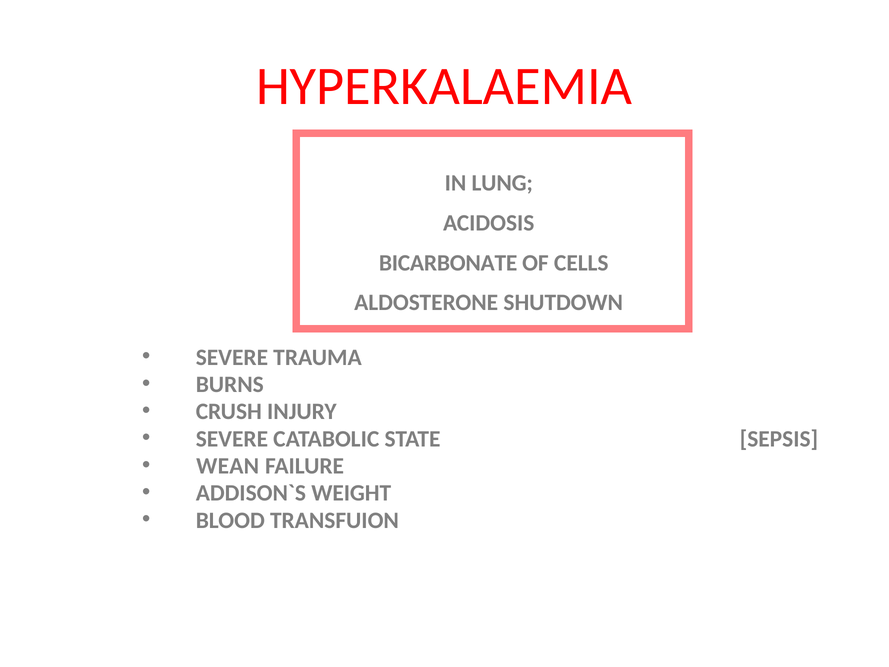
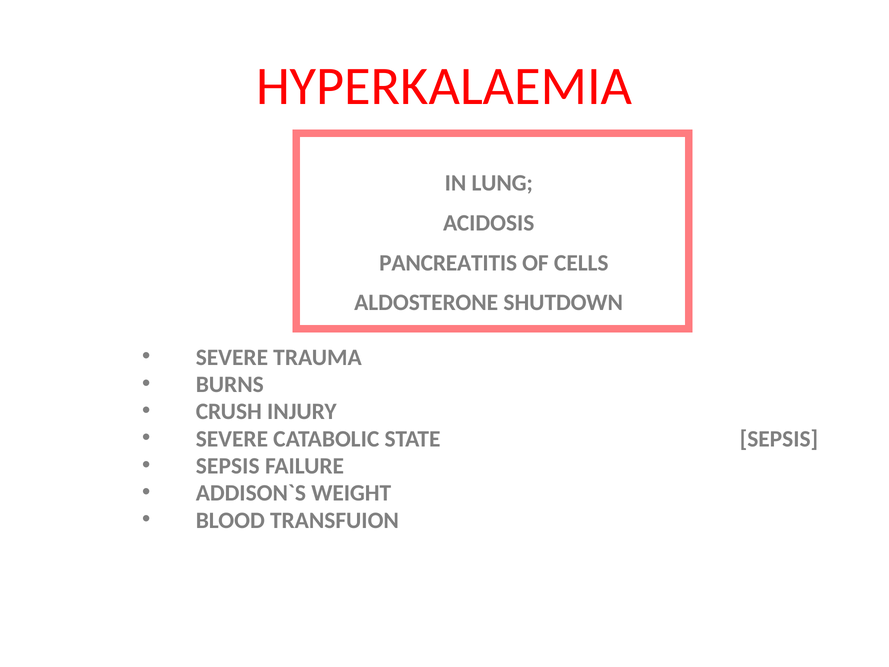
BICARBONATE: BICARBONATE -> PANCREATITIS
WEAN at (228, 466): WEAN -> SEPSIS
